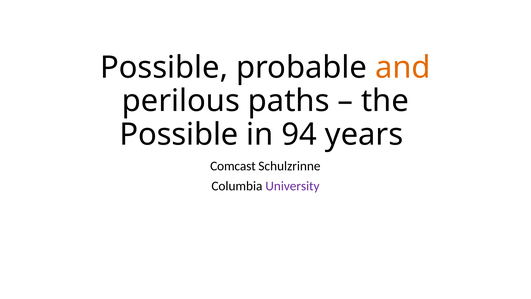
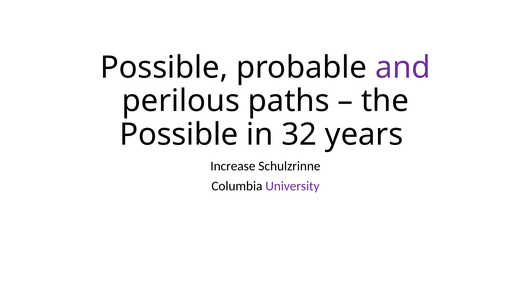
and colour: orange -> purple
94: 94 -> 32
Comcast: Comcast -> Increase
